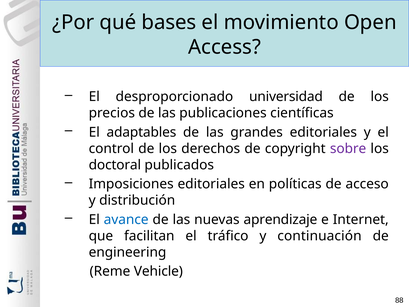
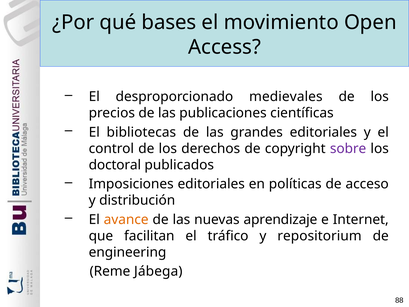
universidad: universidad -> medievales
adaptables: adaptables -> bibliotecas
avance colour: blue -> orange
continuación: continuación -> repositorium
Vehicle: Vehicle -> Jábega
